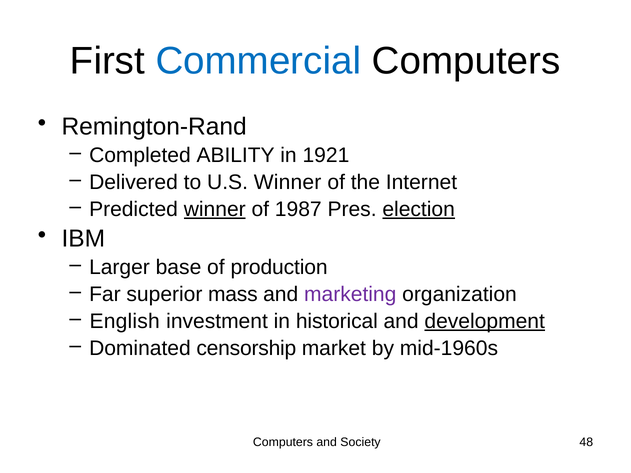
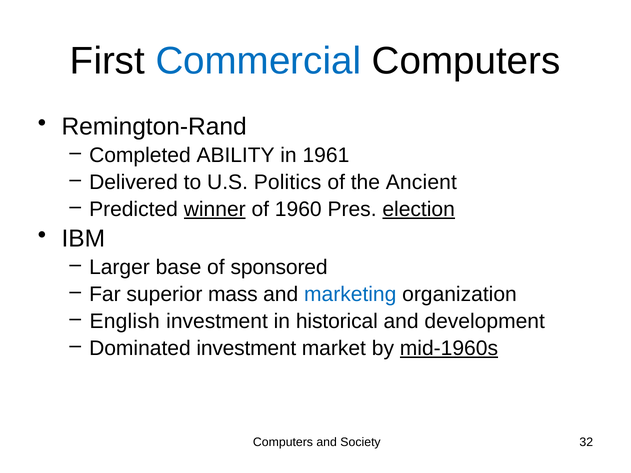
1921: 1921 -> 1961
U.S Winner: Winner -> Politics
Internet: Internet -> Ancient
1987: 1987 -> 1960
production: production -> sponsored
marketing colour: purple -> blue
development underline: present -> none
Dominated censorship: censorship -> investment
mid-1960s underline: none -> present
48: 48 -> 32
